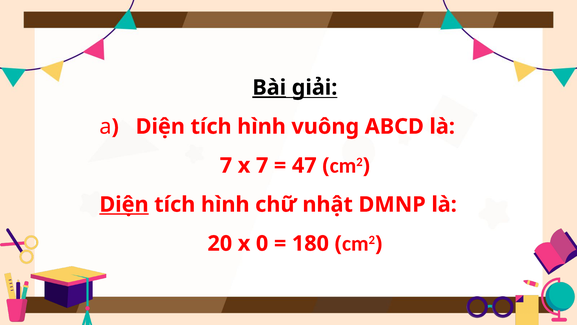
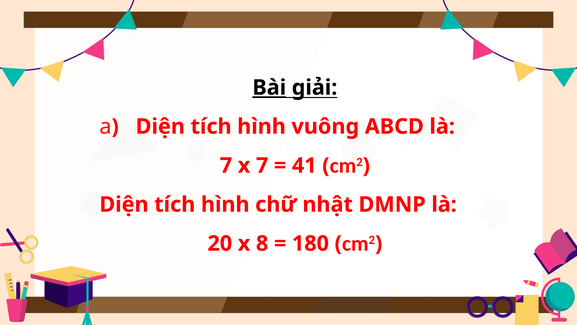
47: 47 -> 41
Diện at (124, 204) underline: present -> none
0: 0 -> 8
